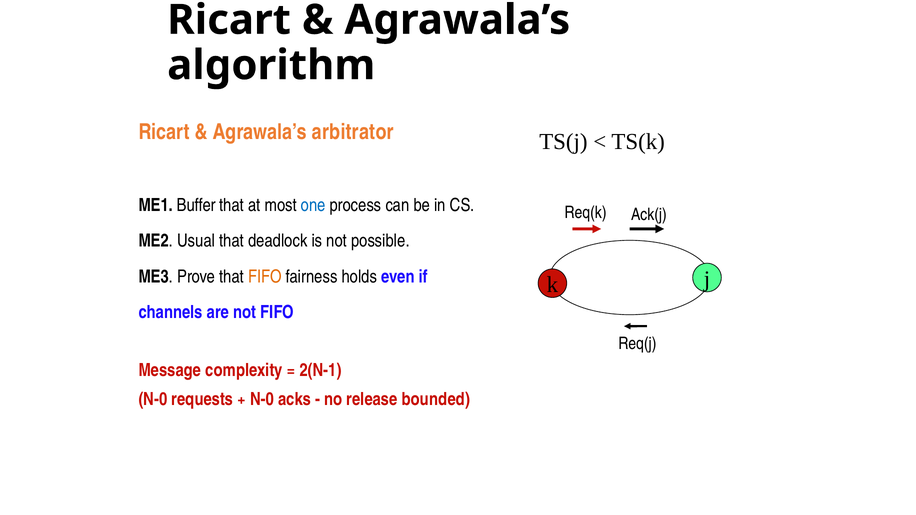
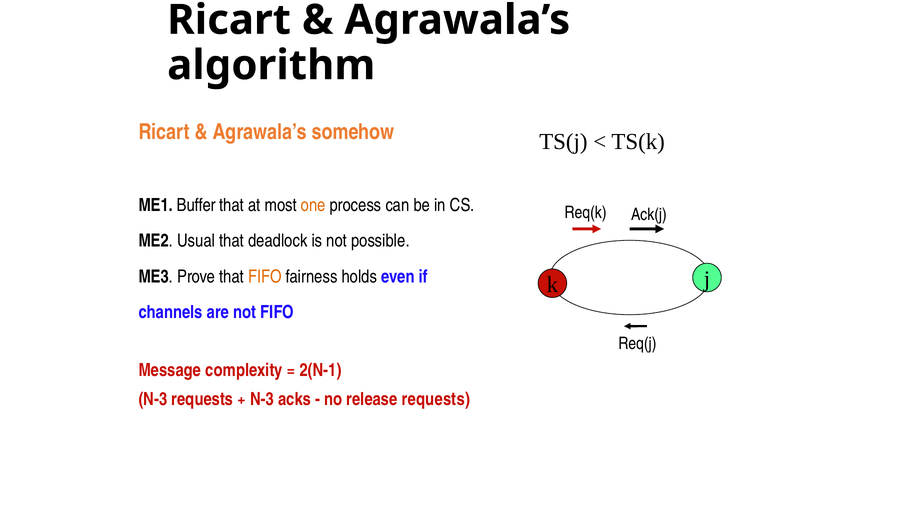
arbitrator: arbitrator -> somehow
one colour: blue -> orange
N-0 at (153, 399): N-0 -> N-3
N-0 at (262, 399): N-0 -> N-3
release bounded: bounded -> requests
